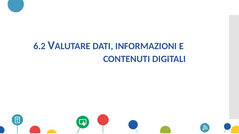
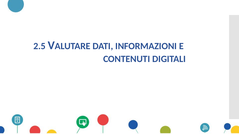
6.2: 6.2 -> 2.5
